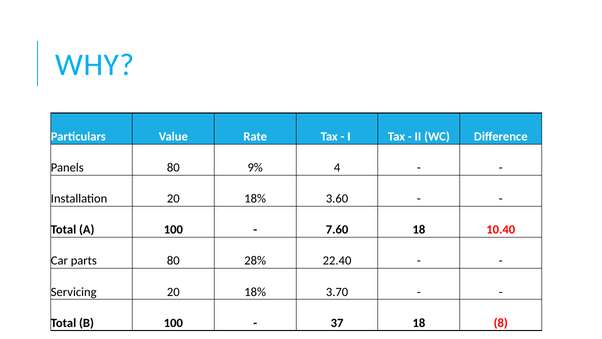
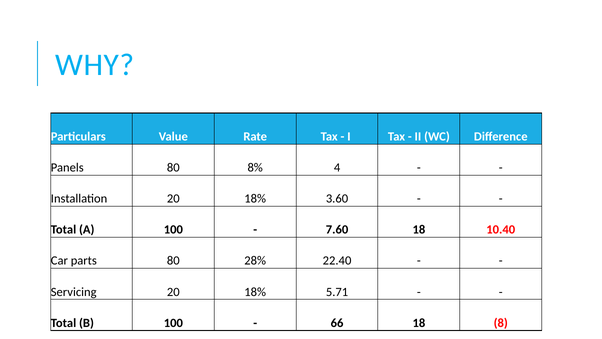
9%: 9% -> 8%
3.70: 3.70 -> 5.71
37: 37 -> 66
